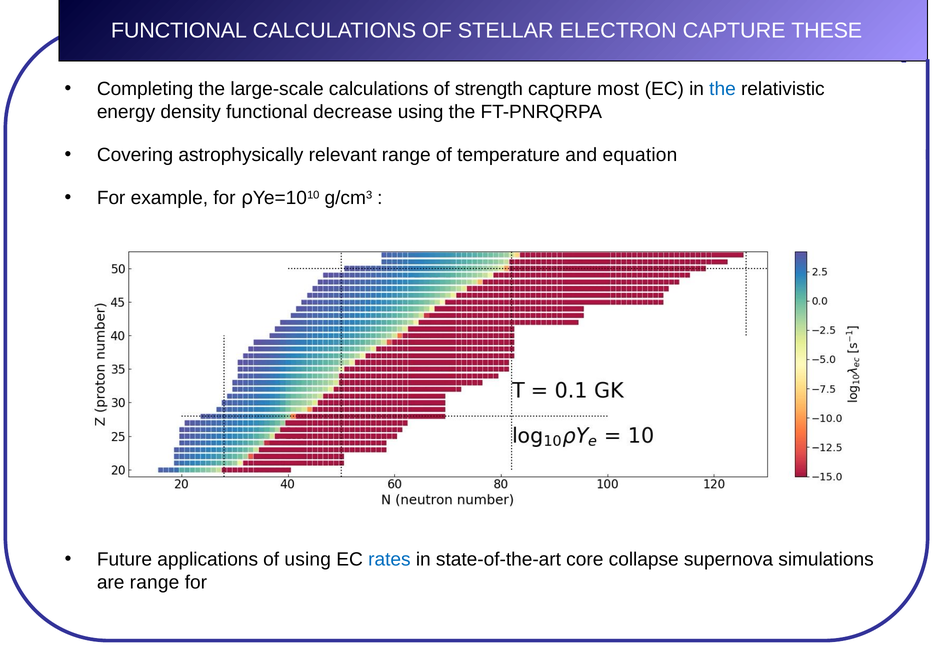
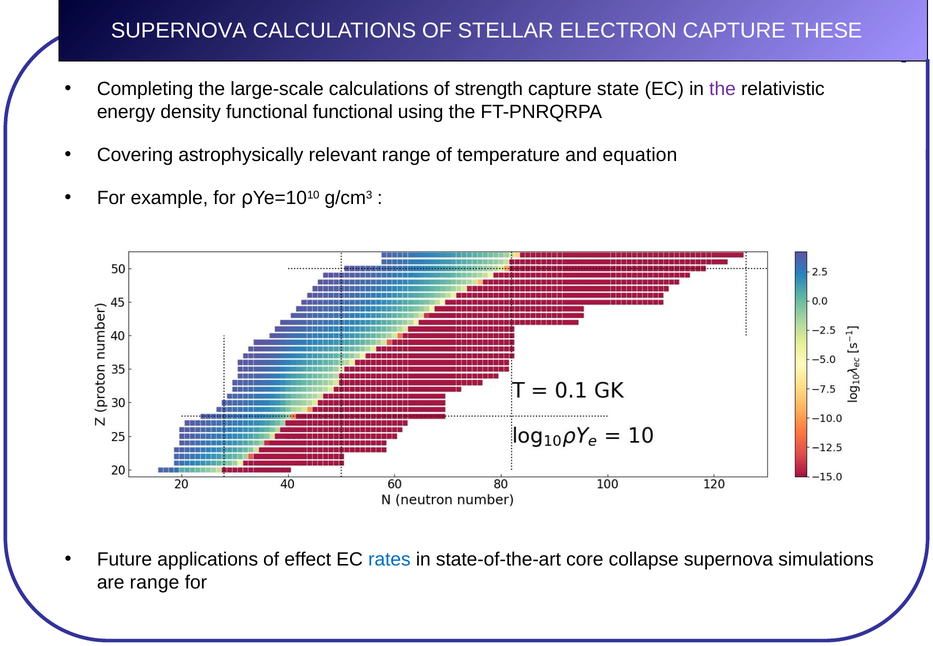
FUNCTIONAL at (179, 30): FUNCTIONAL -> SUPERNOVA
most: most -> state
the at (722, 89) colour: blue -> purple
functional decrease: decrease -> functional
of using: using -> effect
